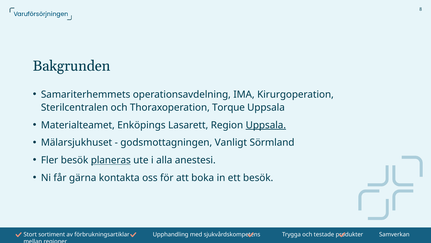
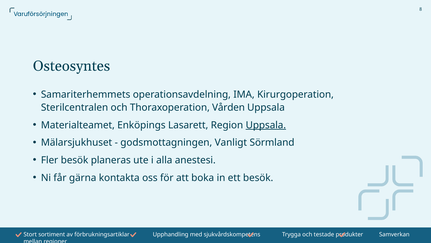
Bakgrunden: Bakgrunden -> Osteosyntes
Torque: Torque -> Vården
planeras underline: present -> none
